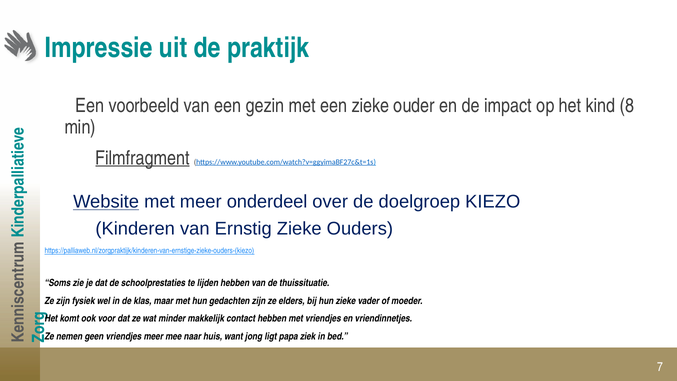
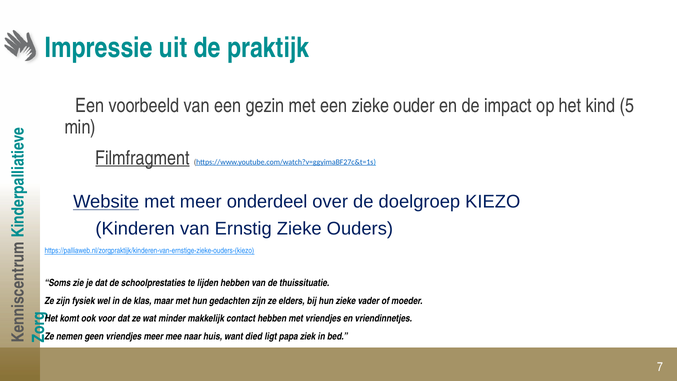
8: 8 -> 5
jong: jong -> died
